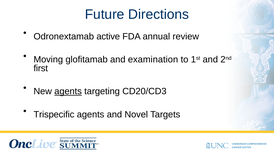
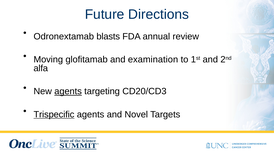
active: active -> blasts
first: first -> alfa
Trispecific underline: none -> present
